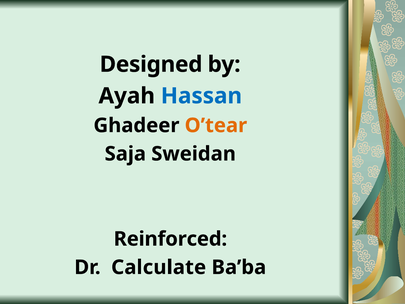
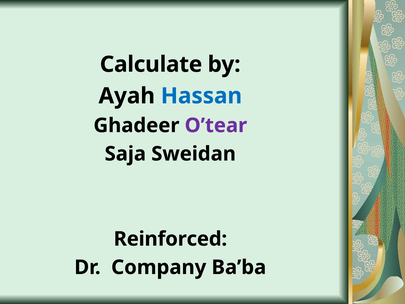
Designed: Designed -> Calculate
O’tear colour: orange -> purple
Calculate: Calculate -> Company
